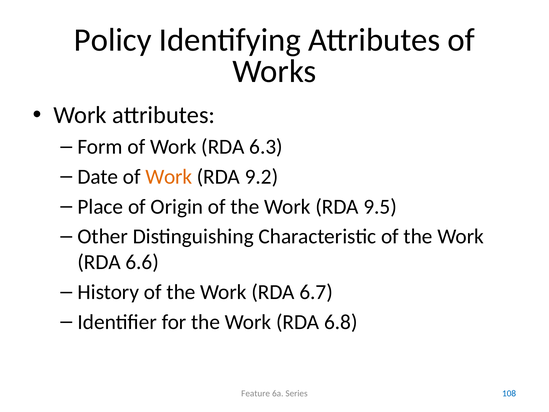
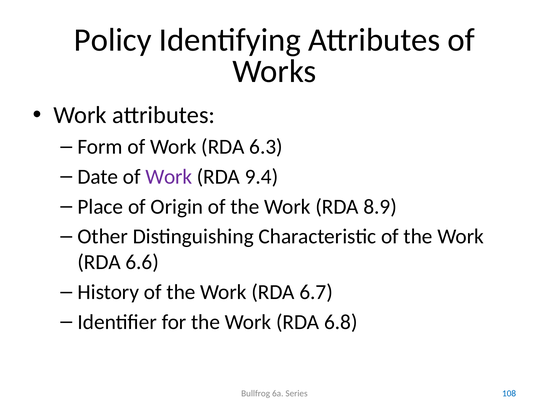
Work at (169, 177) colour: orange -> purple
9.2: 9.2 -> 9.4
9.5: 9.5 -> 8.9
Feature: Feature -> Bullfrog
